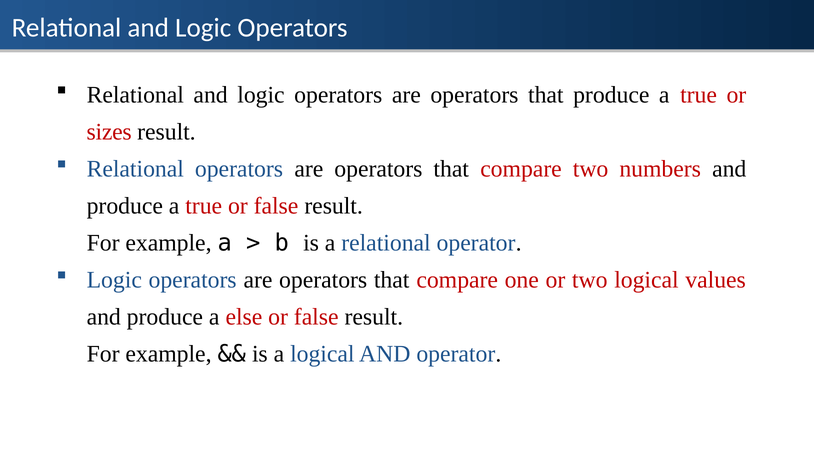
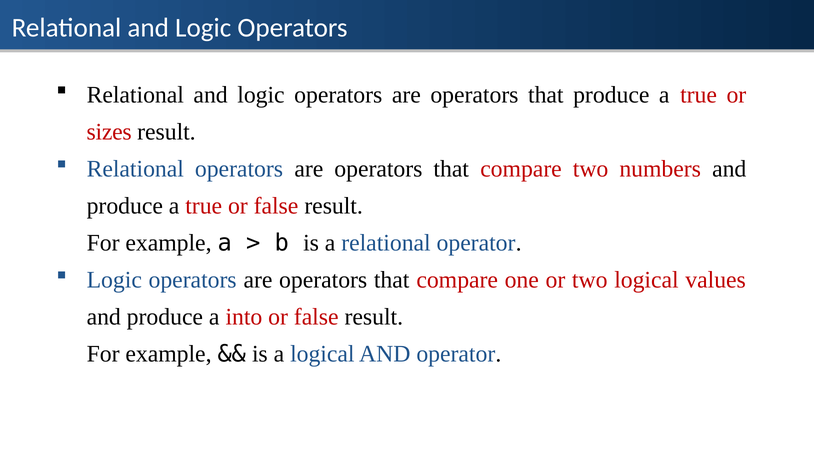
else: else -> into
